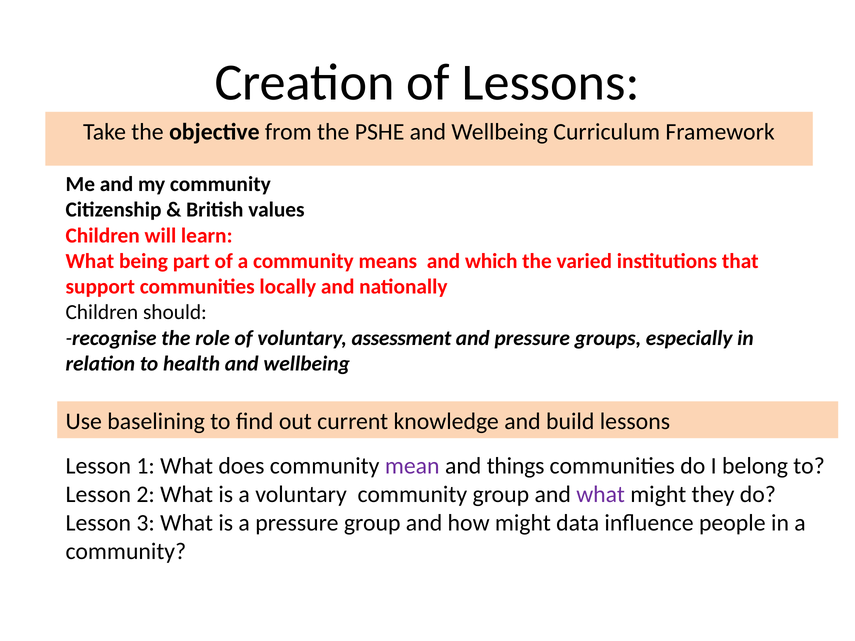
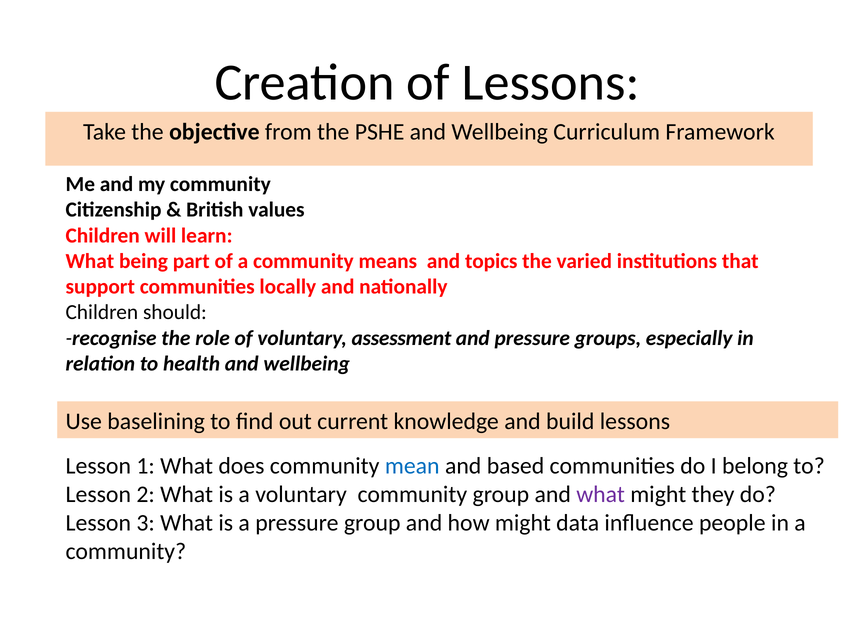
which: which -> topics
mean colour: purple -> blue
things: things -> based
